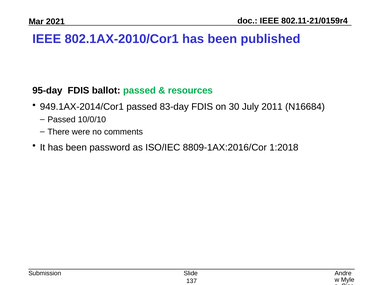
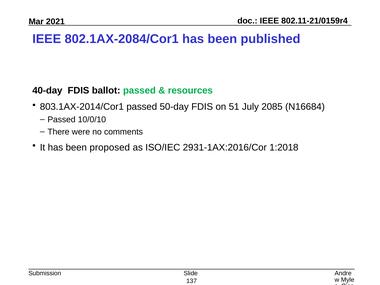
802.1AX-2010/Cor1: 802.1AX-2010/Cor1 -> 802.1AX-2084/Cor1
95-day: 95-day -> 40-day
949.1AX-2014/Cor1: 949.1AX-2014/Cor1 -> 803.1AX-2014/Cor1
83-day: 83-day -> 50-day
30: 30 -> 51
2011: 2011 -> 2085
password: password -> proposed
8809-1AX:2016/Cor: 8809-1AX:2016/Cor -> 2931-1AX:2016/Cor
